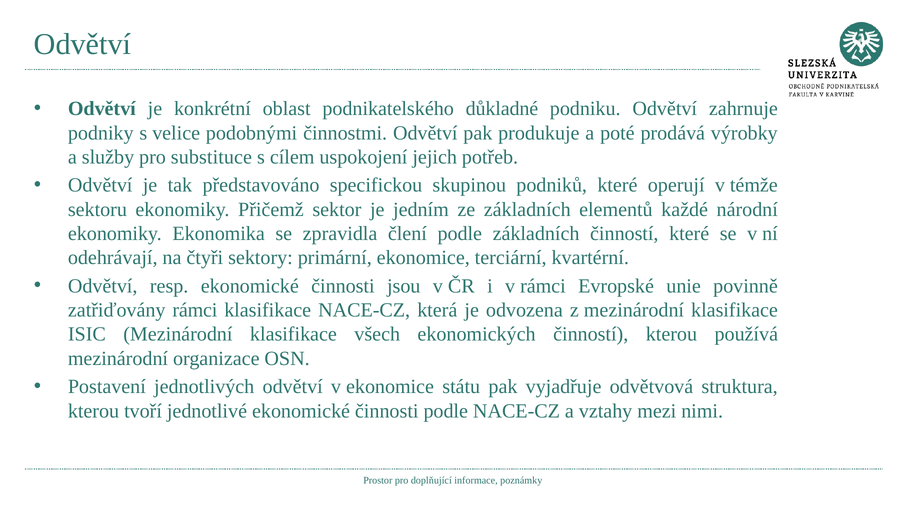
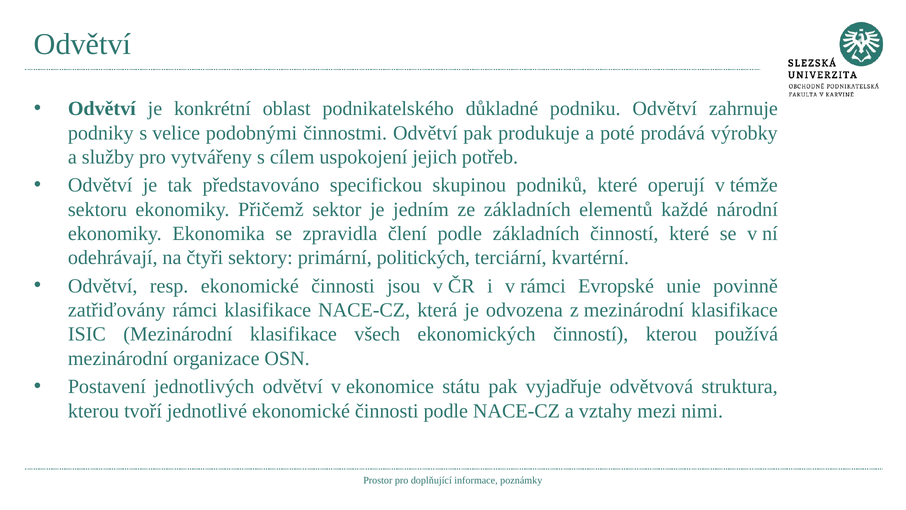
substituce: substituce -> vytvářeny
primární ekonomice: ekonomice -> politických
